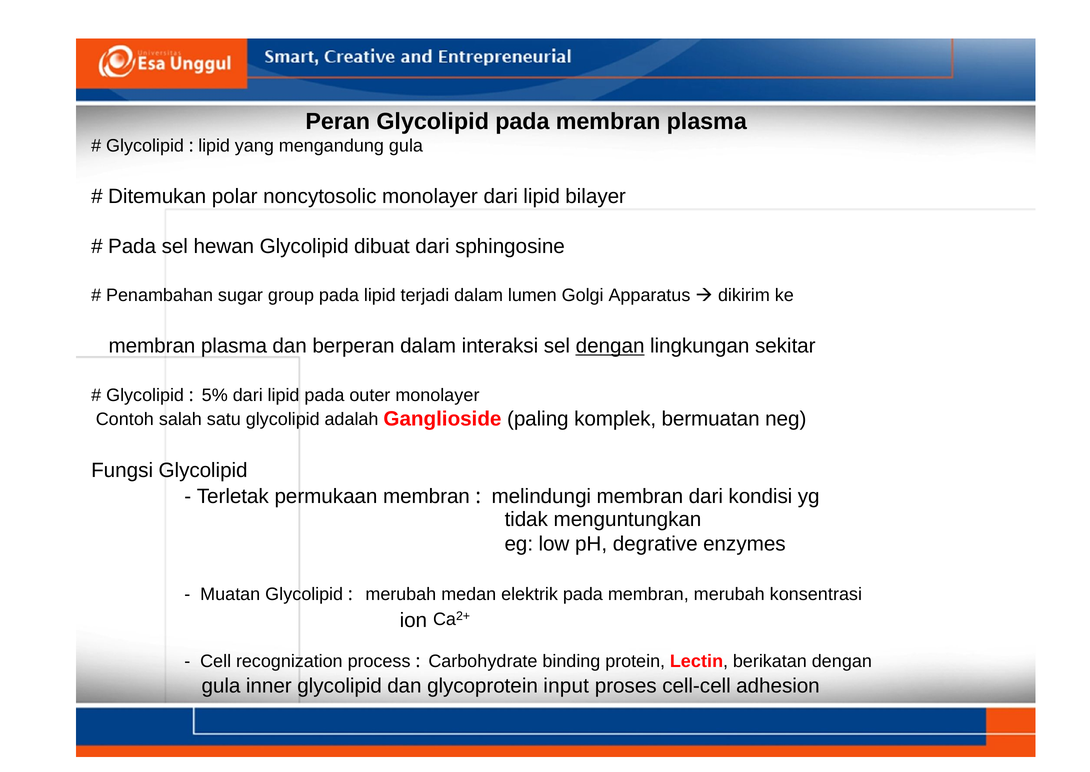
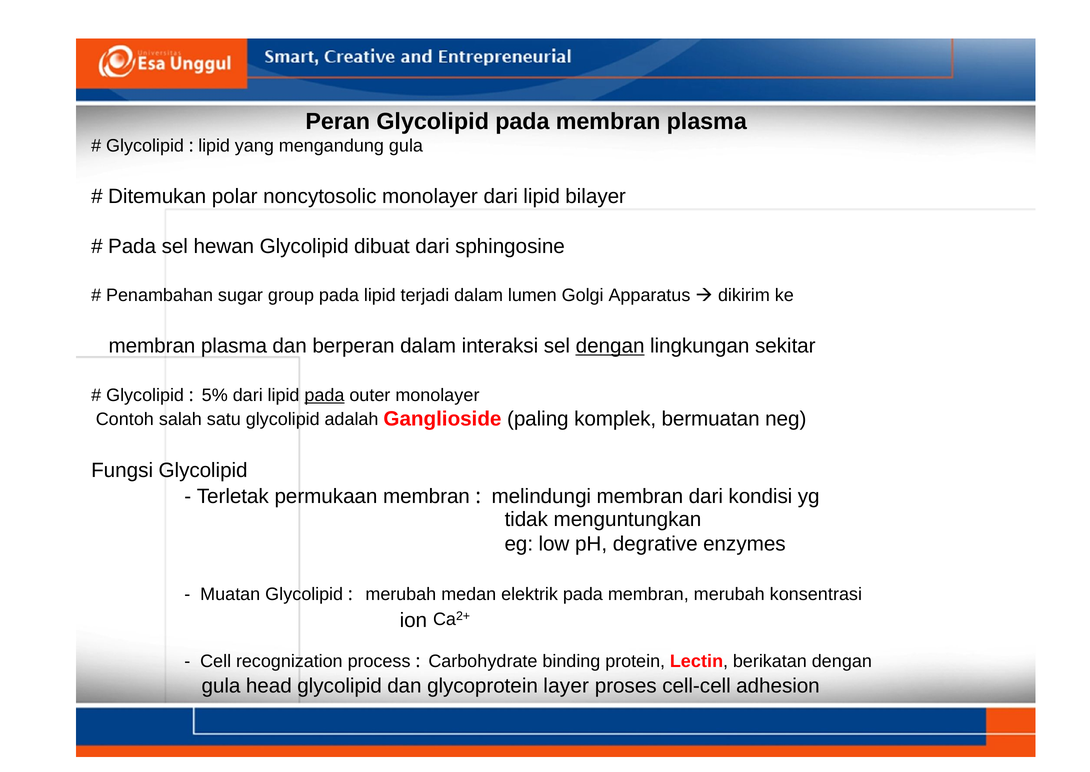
pada at (324, 395) underline: none -> present
inner: inner -> head
input: input -> layer
